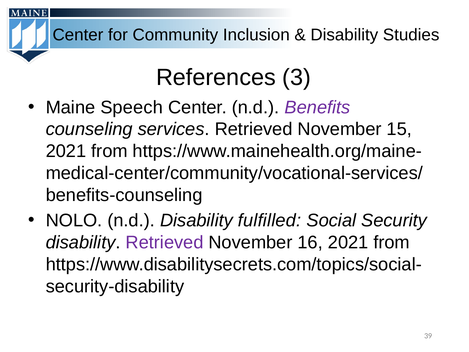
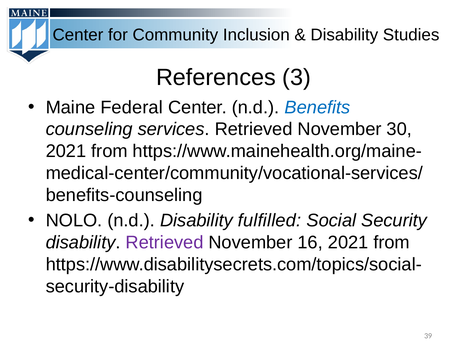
Speech: Speech -> Federal
Benefits colour: purple -> blue
15: 15 -> 30
